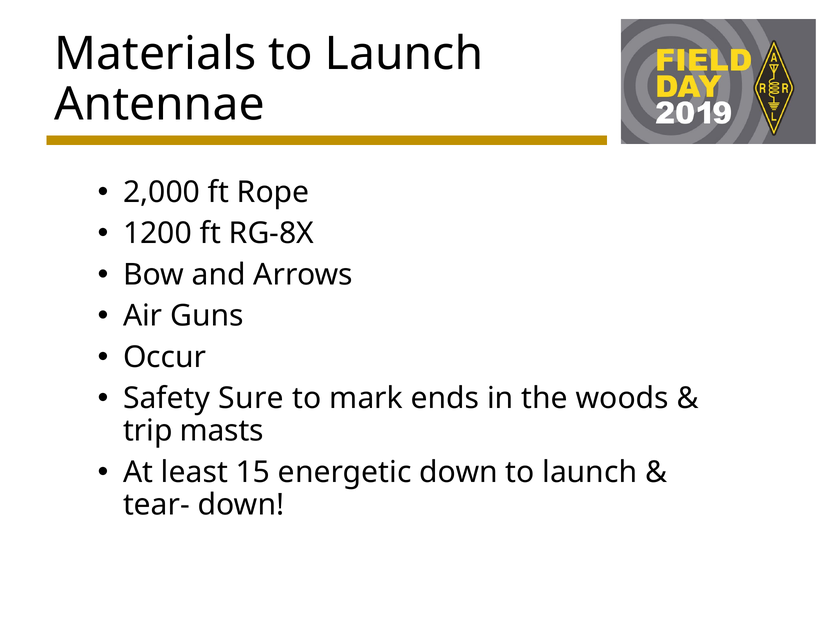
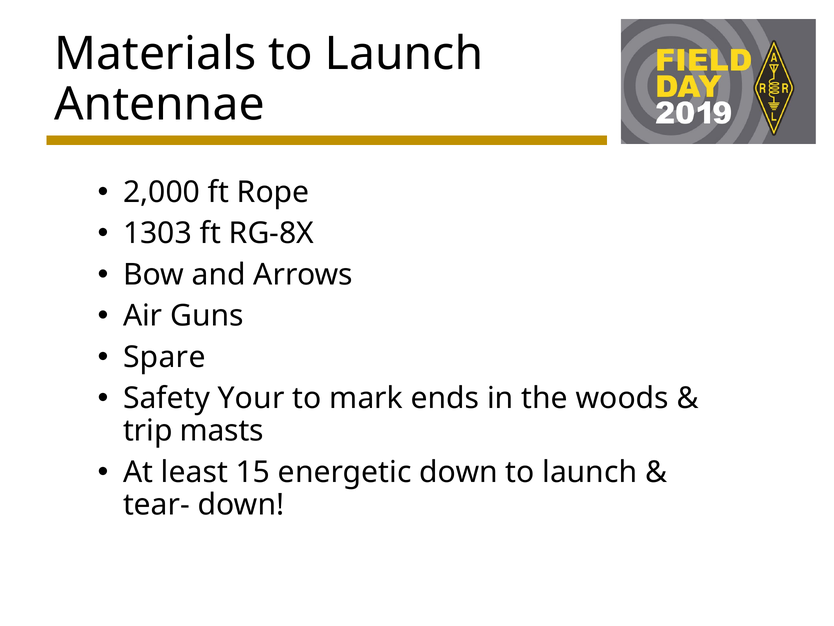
1200: 1200 -> 1303
Occur: Occur -> Spare
Sure: Sure -> Your
